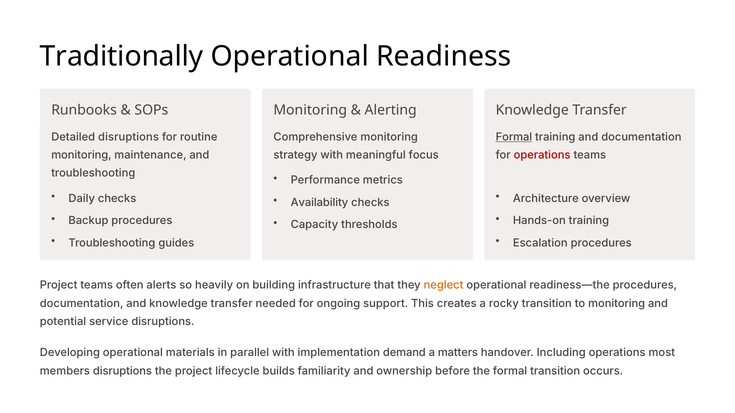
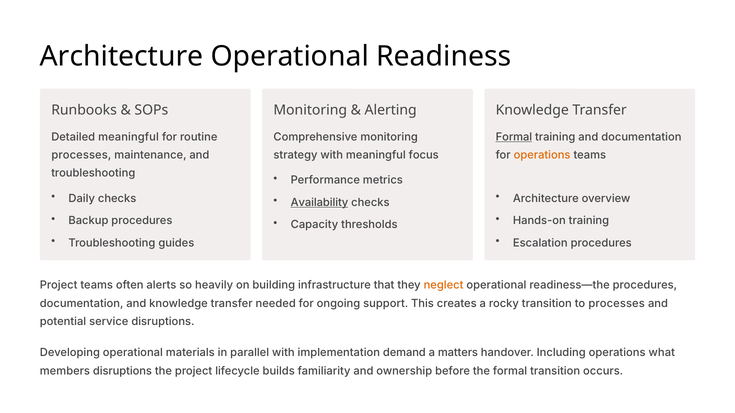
Traditionally at (122, 57): Traditionally -> Architecture
Detailed disruptions: disruptions -> meaningful
monitoring at (81, 155): monitoring -> processes
operations at (542, 155) colour: red -> orange
Availability underline: none -> present
to monitoring: monitoring -> processes
most: most -> what
